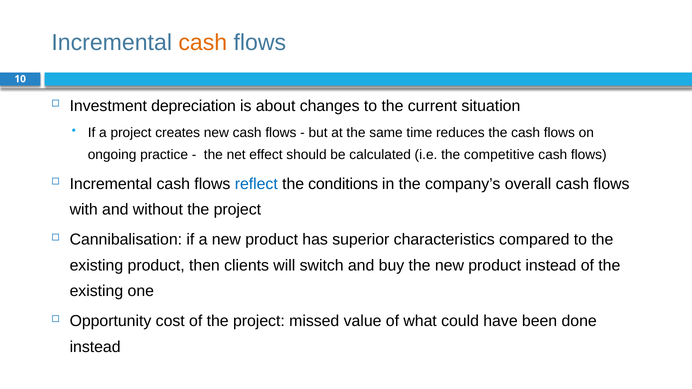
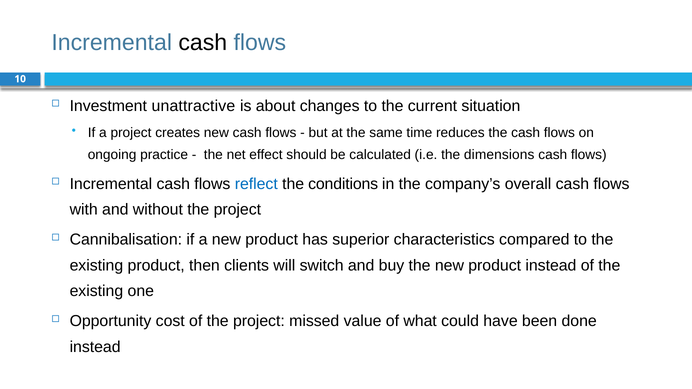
cash at (203, 43) colour: orange -> black
depreciation: depreciation -> unattractive
competitive: competitive -> dimensions
